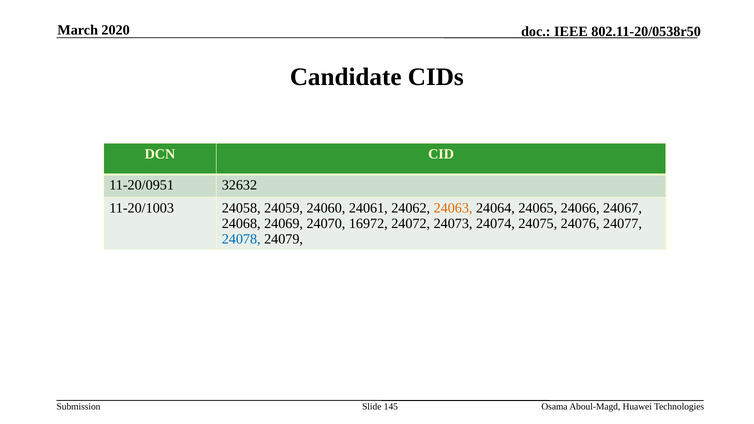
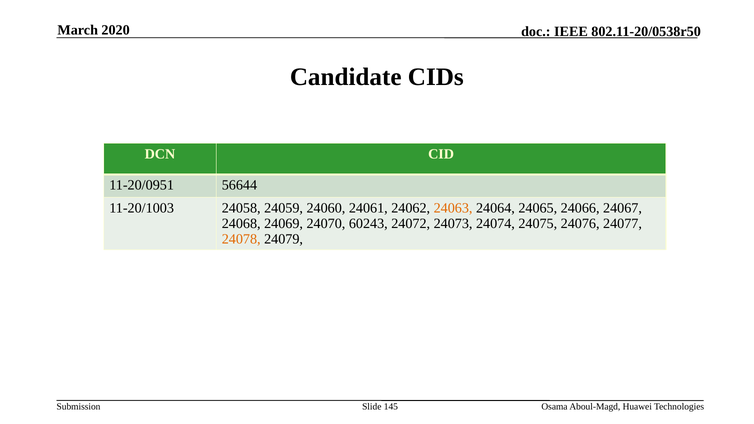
32632: 32632 -> 56644
16972: 16972 -> 60243
24078 colour: blue -> orange
